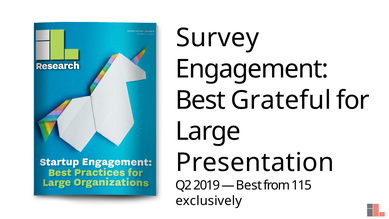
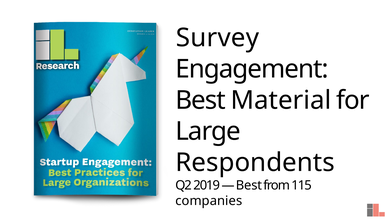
Grateful: Grateful -> Material
Presentation: Presentation -> Respondents
exclusively: exclusively -> companies
